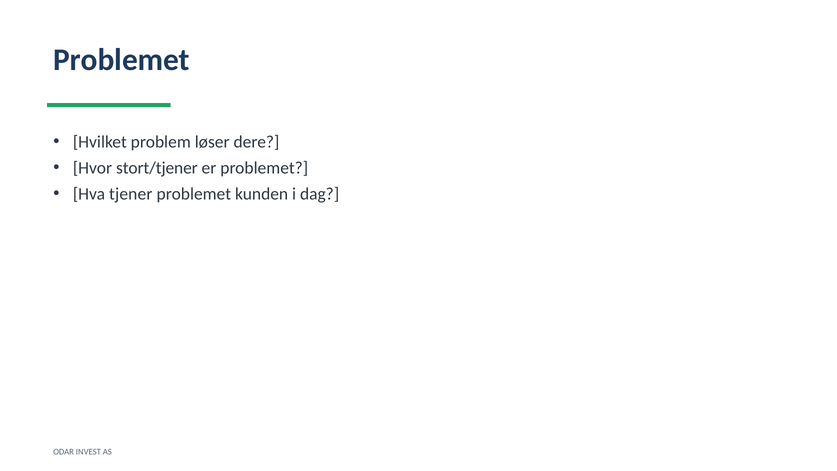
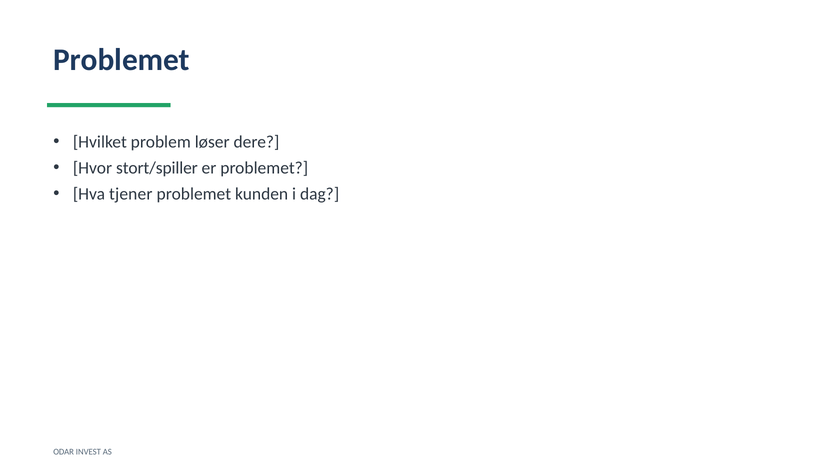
stort/tjener: stort/tjener -> stort/spiller
